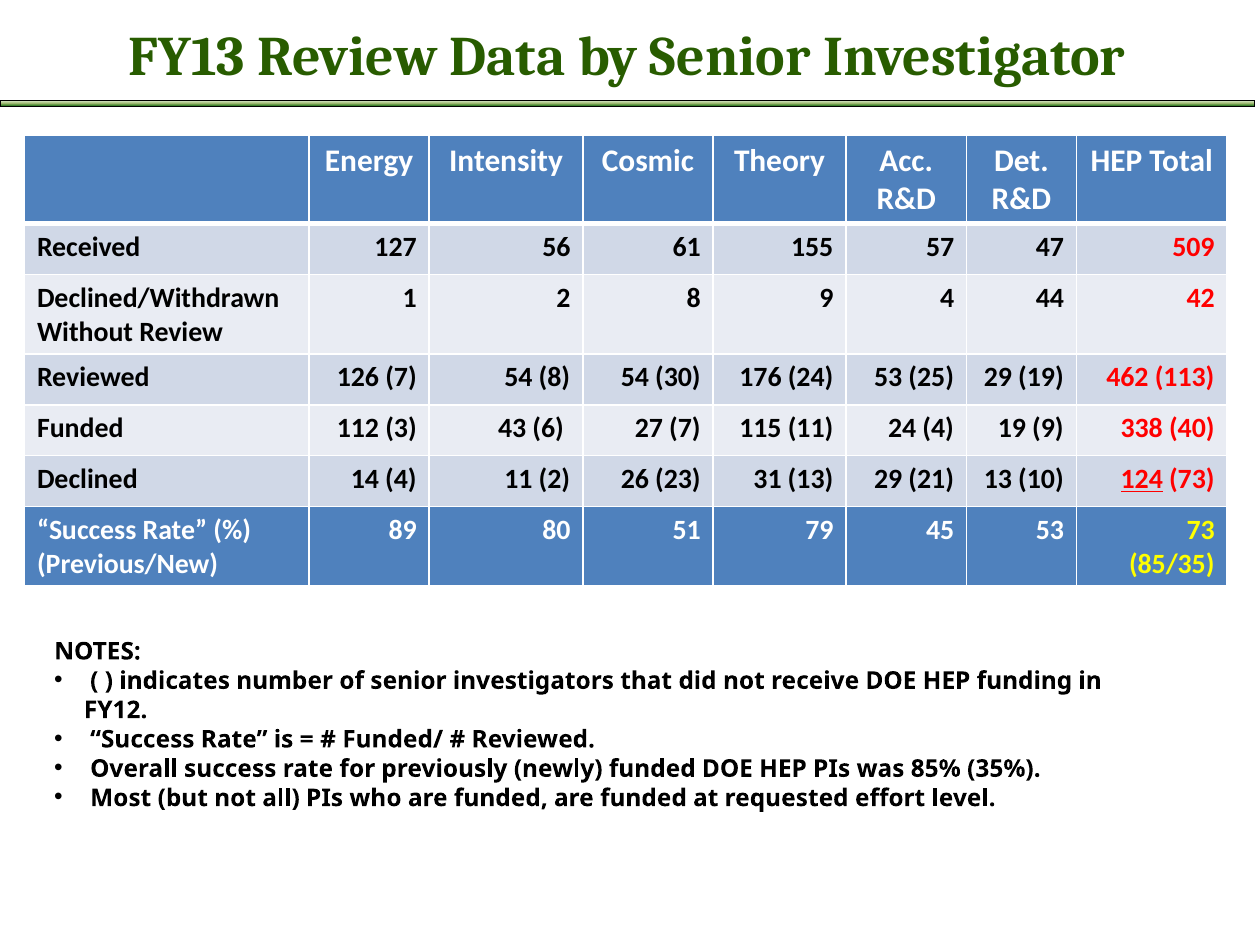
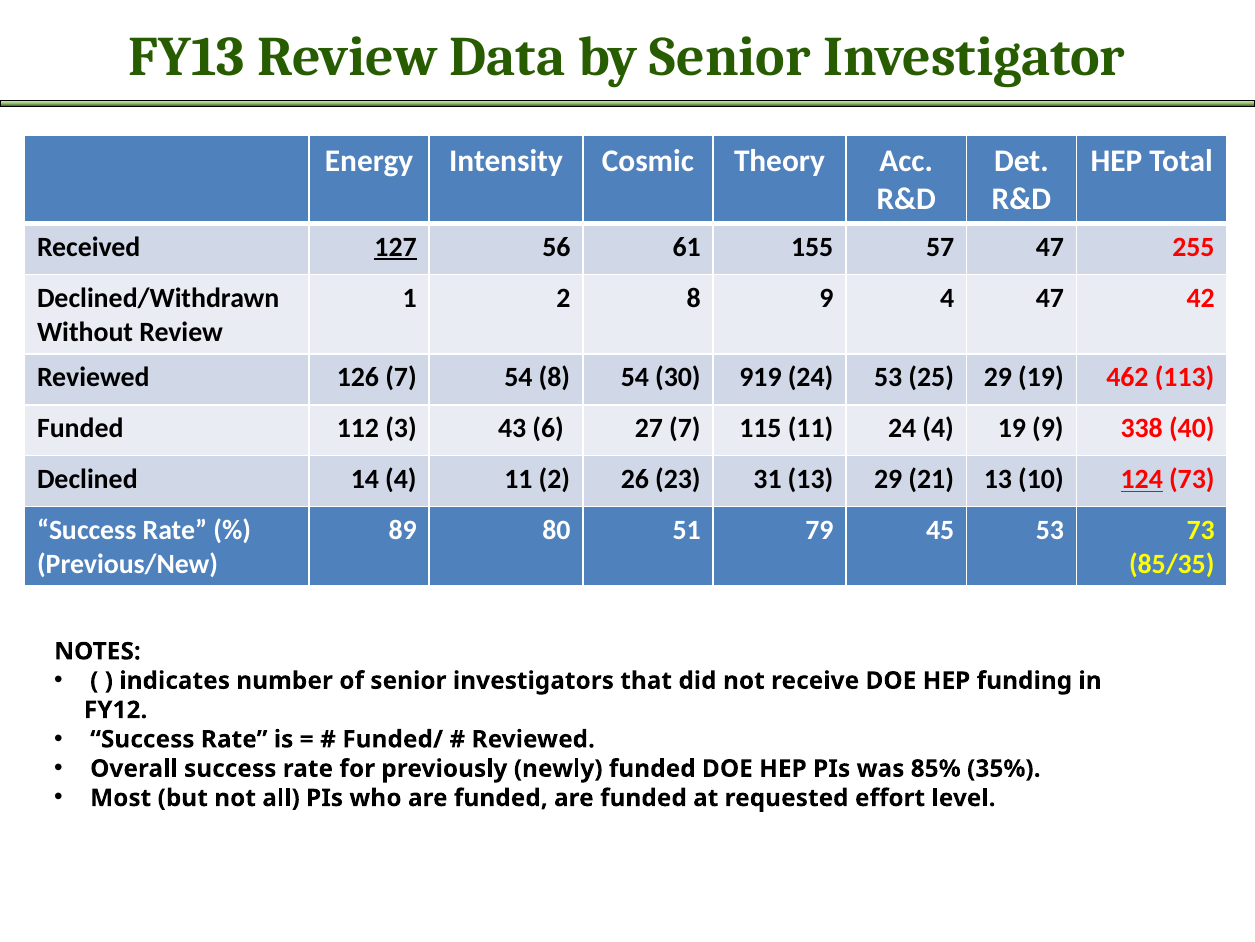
127 underline: none -> present
509: 509 -> 255
4 44: 44 -> 47
176: 176 -> 919
